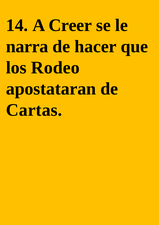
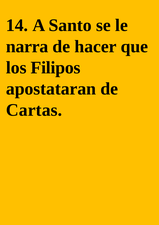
Creer: Creer -> Santo
Rodeo: Rodeo -> Filipos
